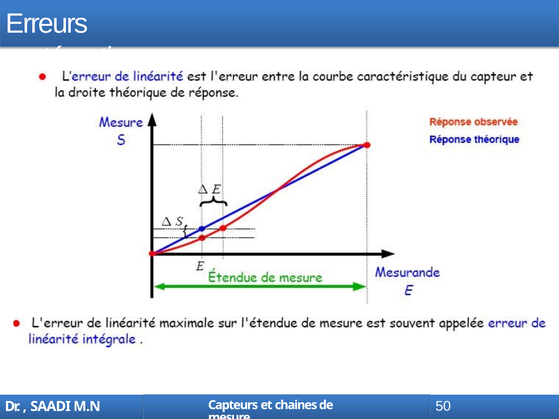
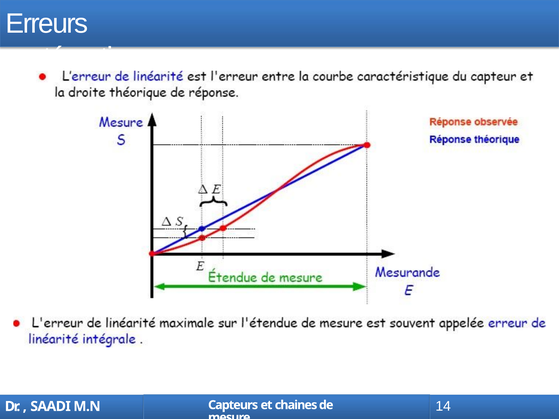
50: 50 -> 14
